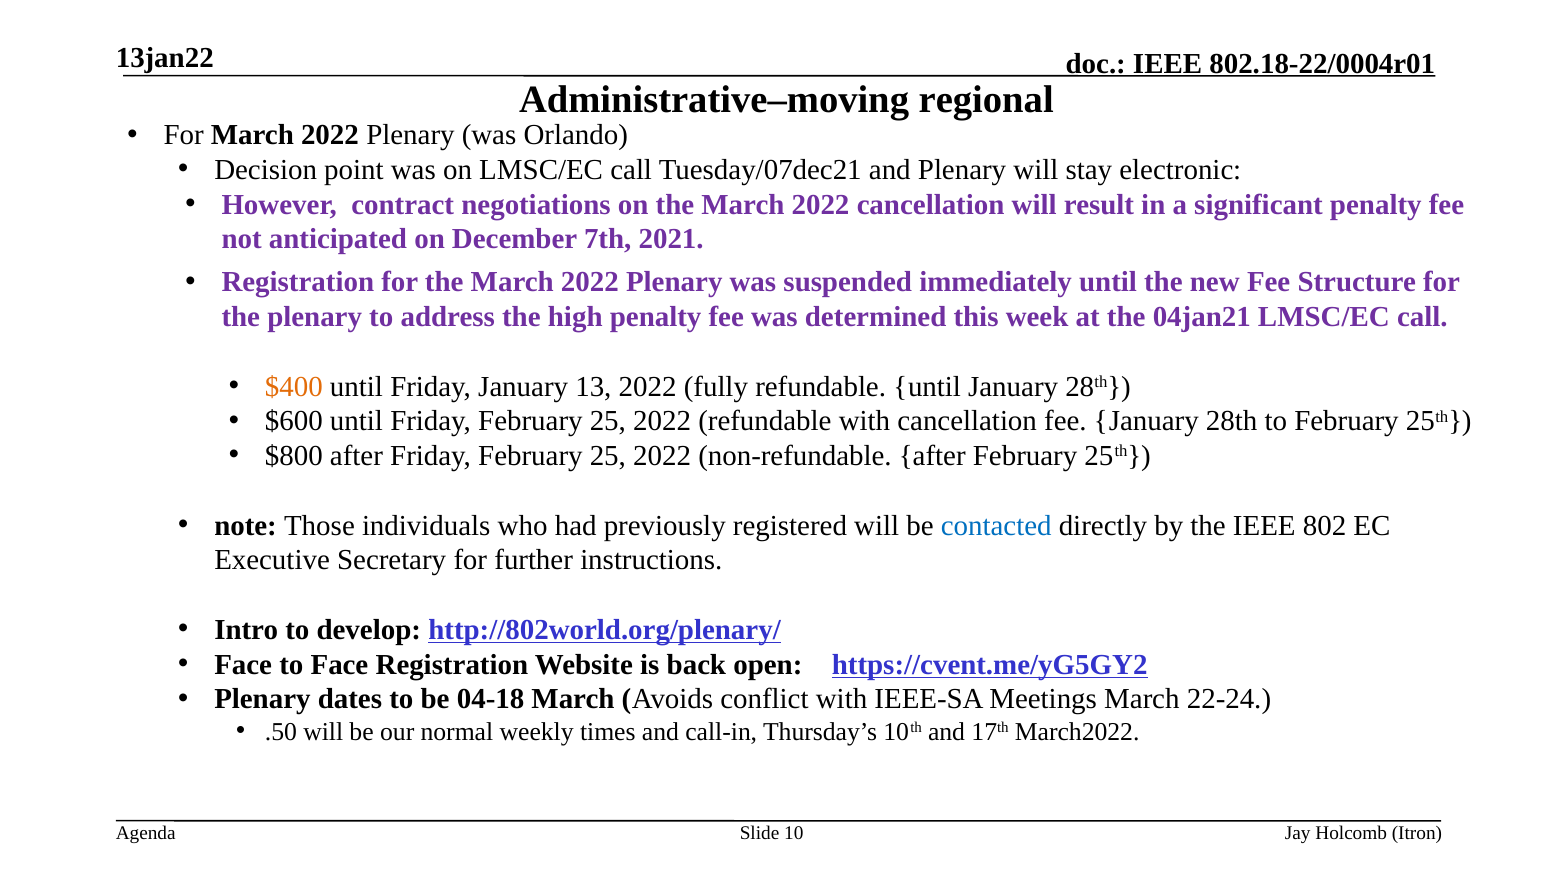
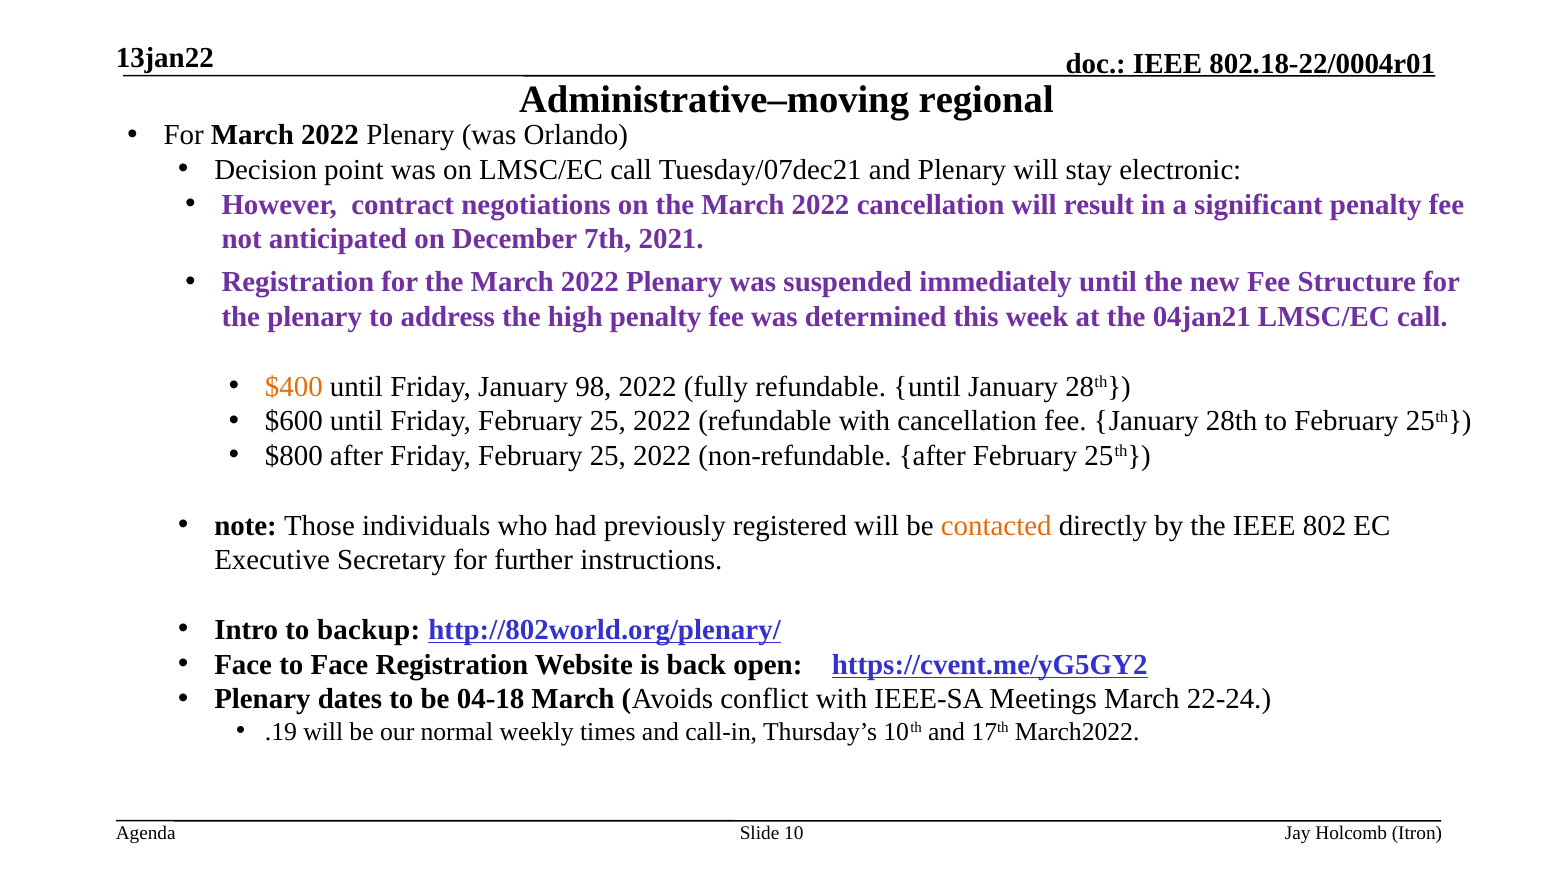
13: 13 -> 98
contacted colour: blue -> orange
develop: develop -> backup
.50: .50 -> .19
